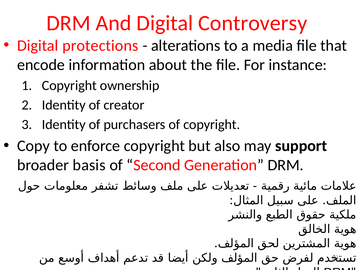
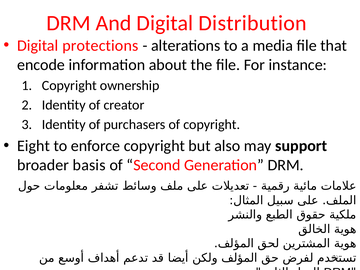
Controversy: Controversy -> Distribution
Copy: Copy -> Eight
